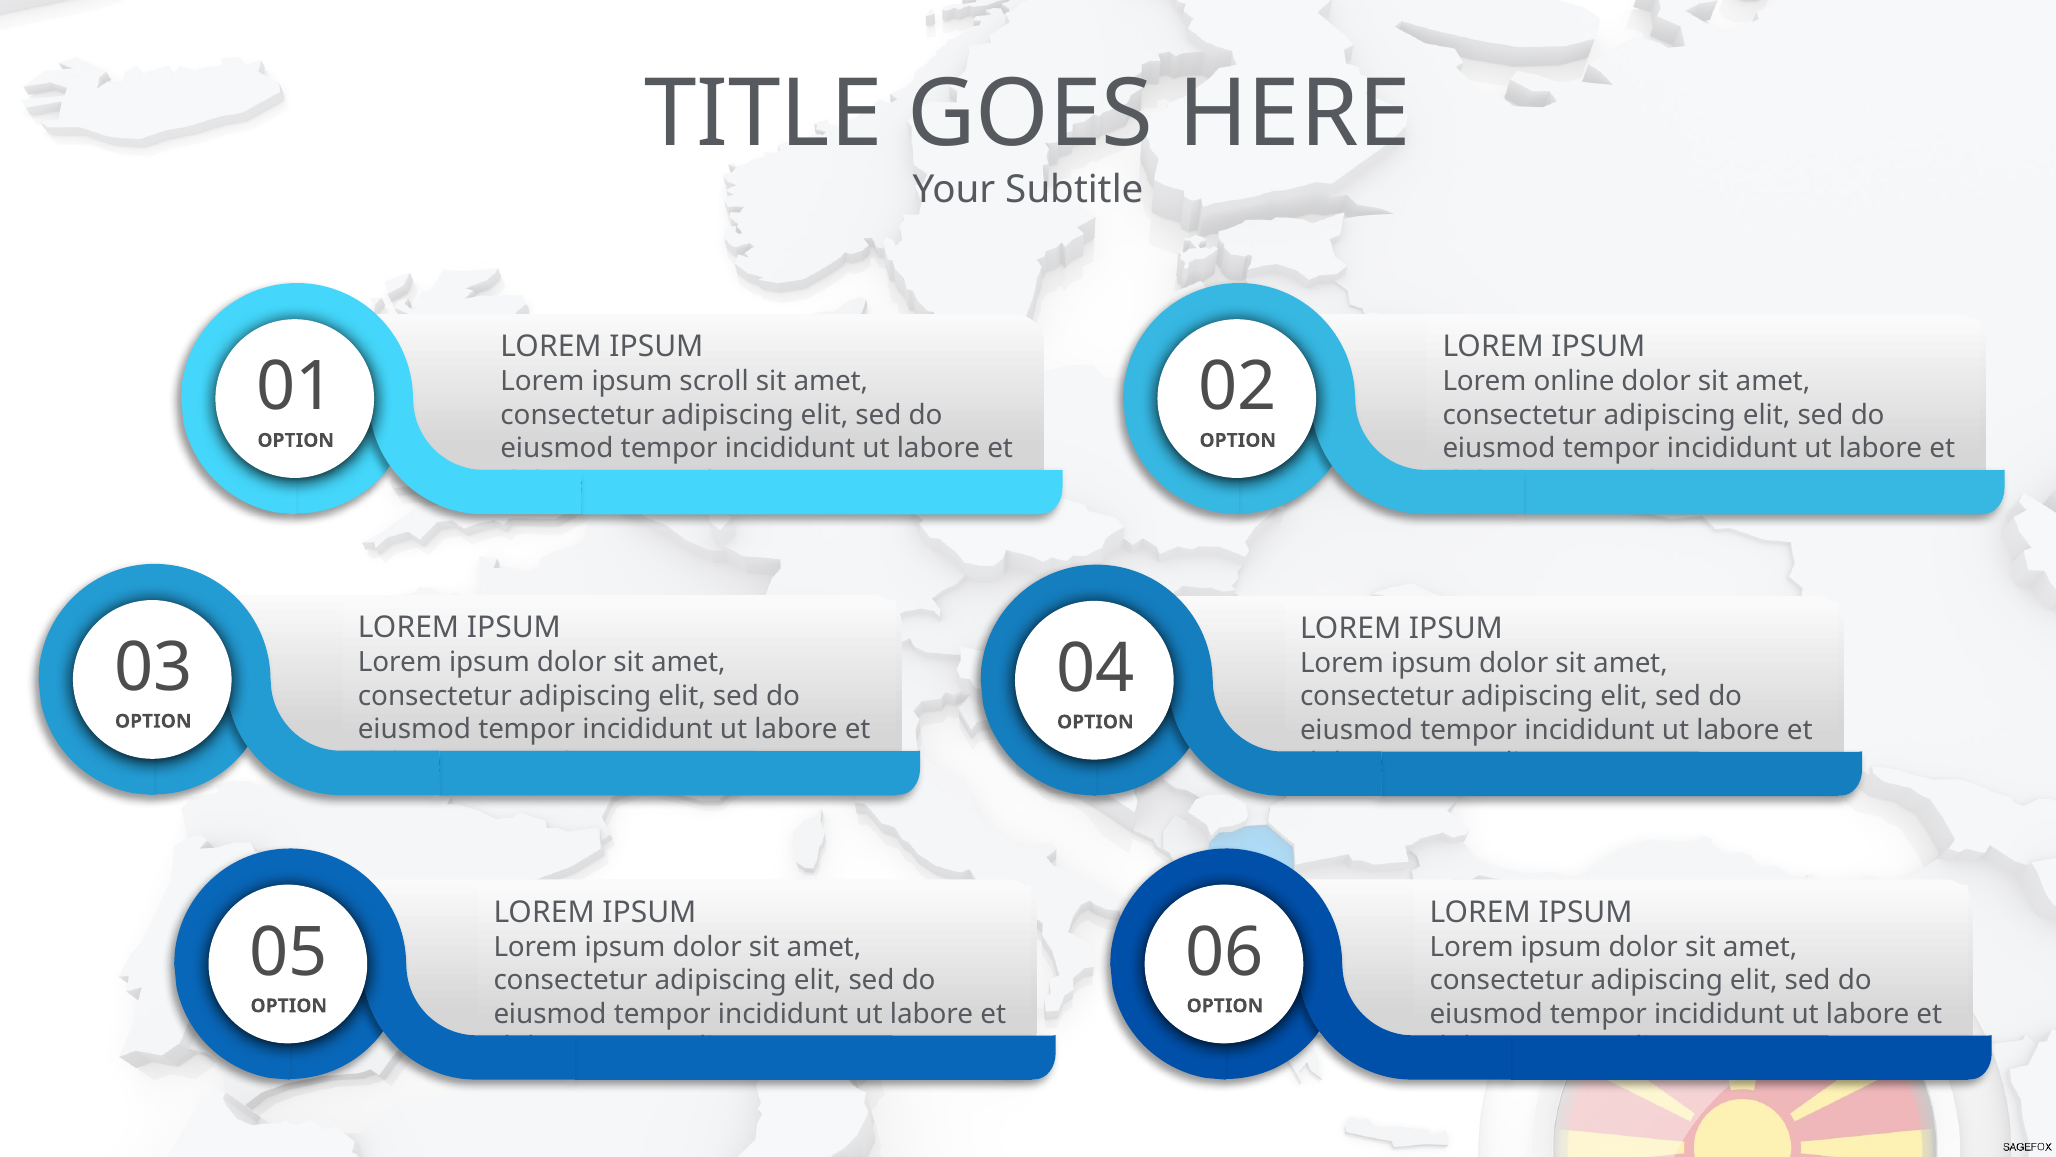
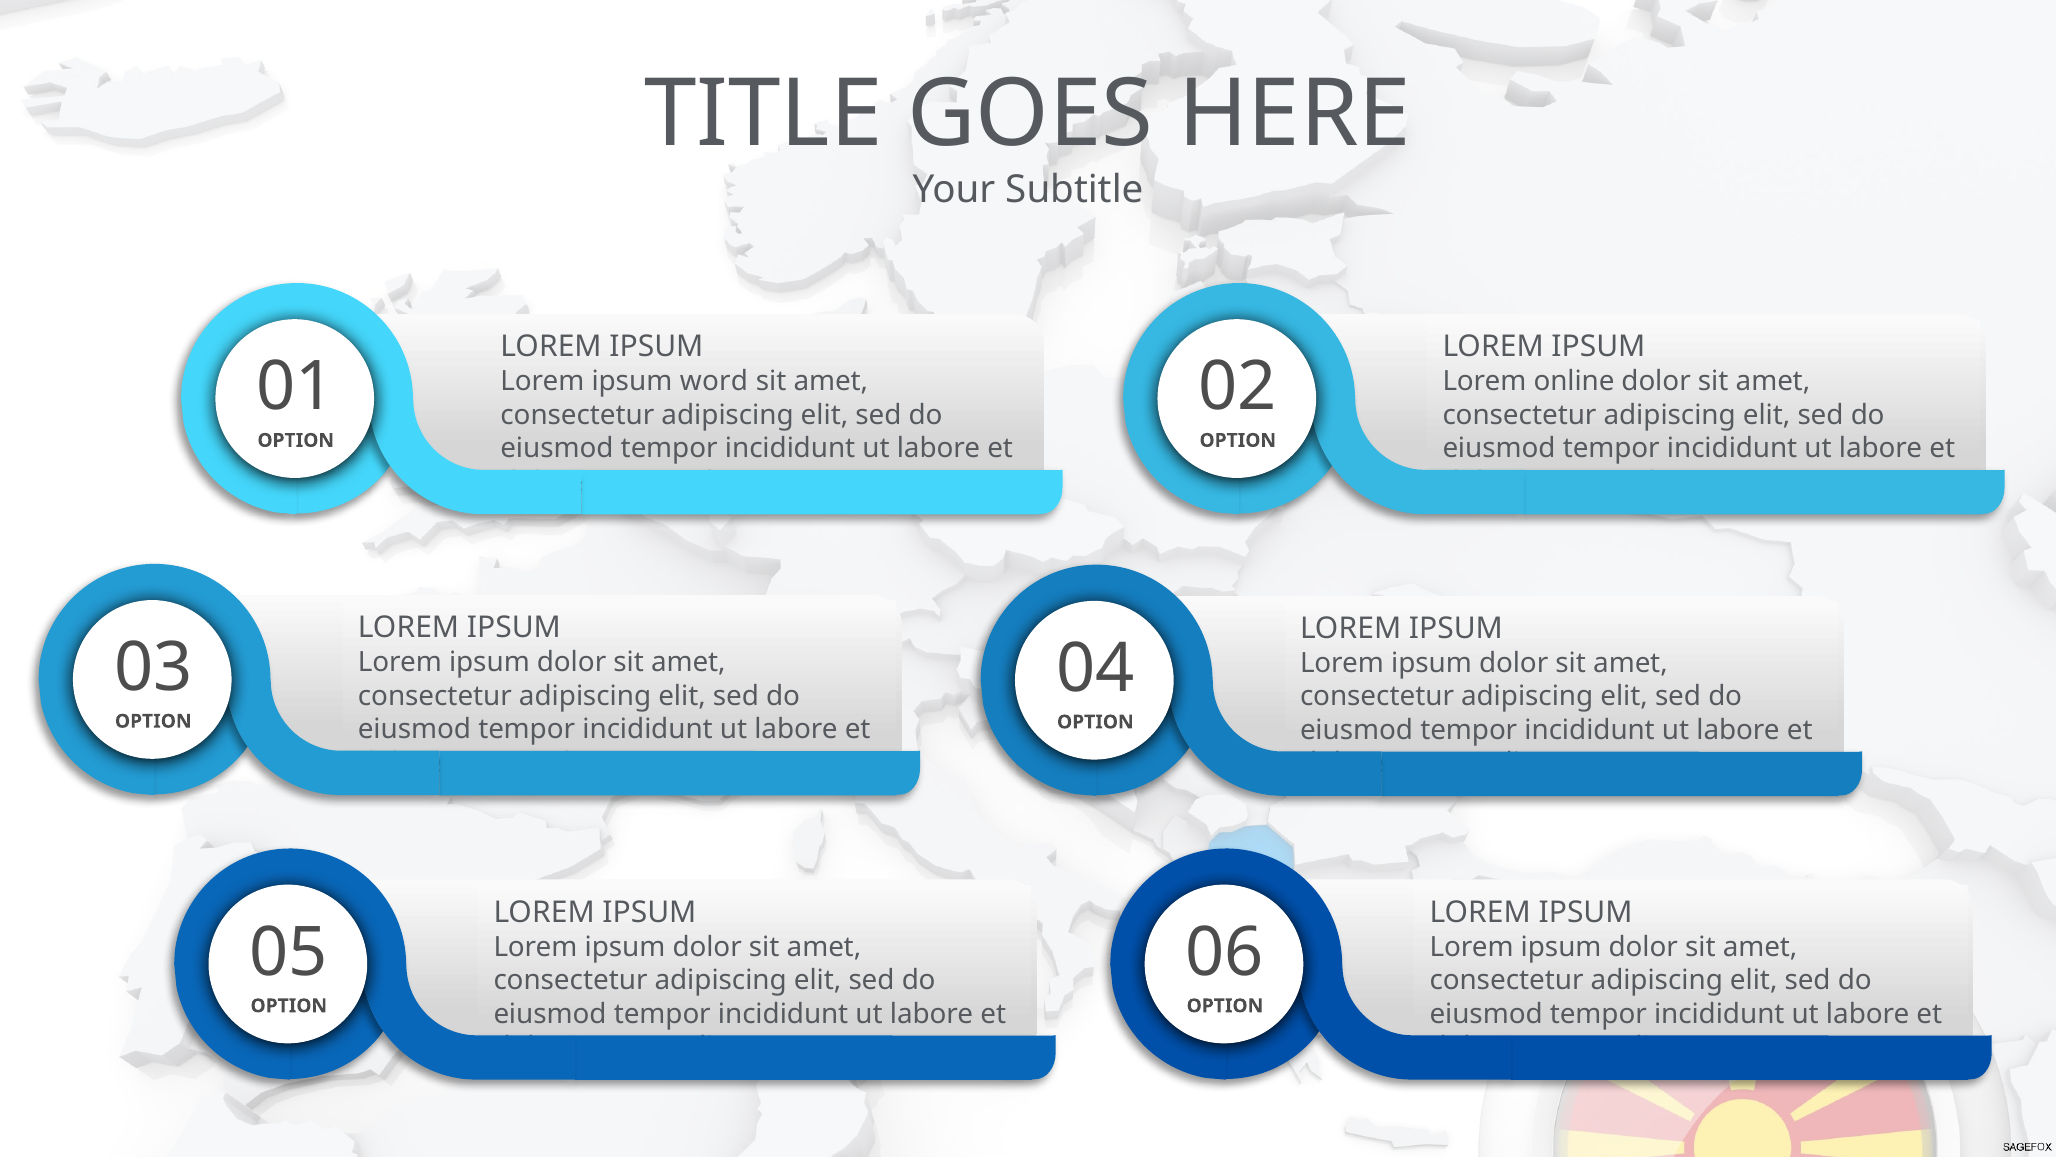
scroll: scroll -> word
